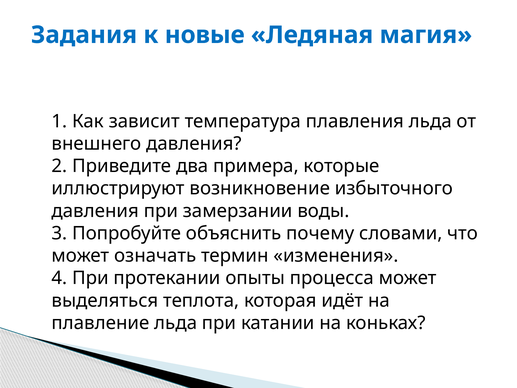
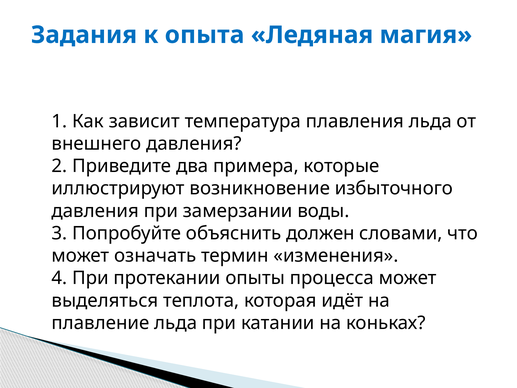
новые: новые -> опыта
почему: почему -> должен
